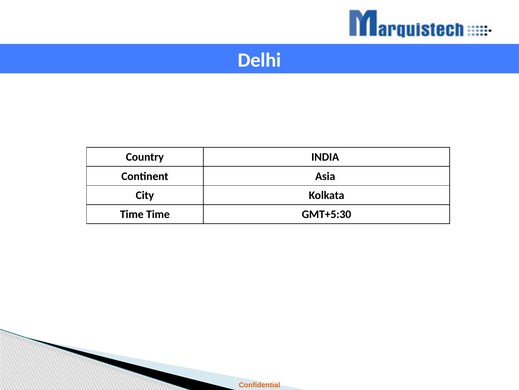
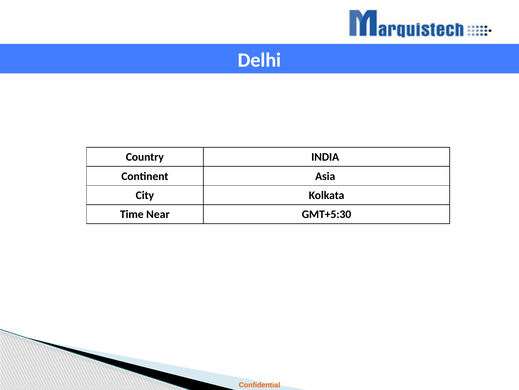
Time Time: Time -> Near
